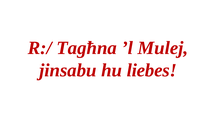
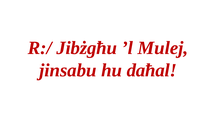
Tagħna: Tagħna -> Jibżgħu
liebes: liebes -> daħal
